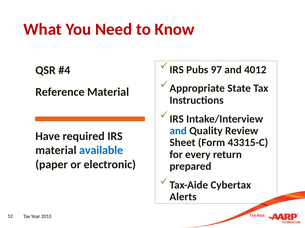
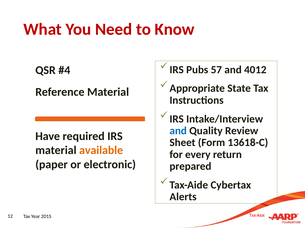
97: 97 -> 57
43315-C: 43315-C -> 13618-C
available colour: blue -> orange
